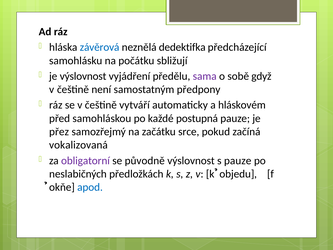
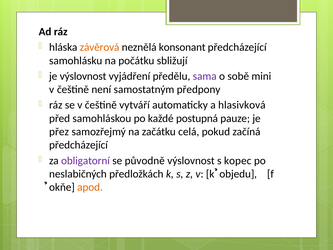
závěrová colour: blue -> orange
dedektifka: dedektifka -> konsonant
gdyž: gdyž -> mini
hláskovém: hláskovém -> hlasivková
srce: srce -> celá
vokalizovaná at (78, 145): vokalizovaná -> předcházející
s pauze: pauze -> kopec
apod colour: blue -> orange
